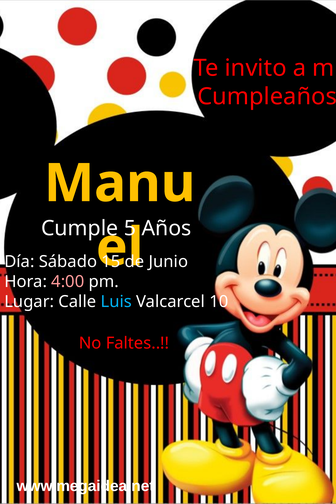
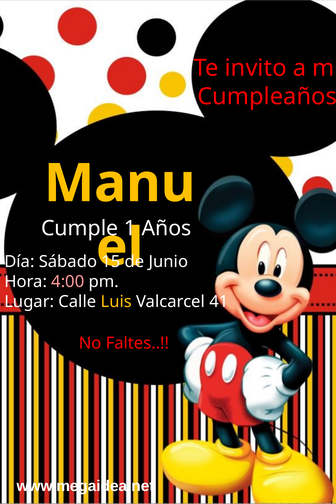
5: 5 -> 1
Luis colour: light blue -> yellow
10: 10 -> 41
